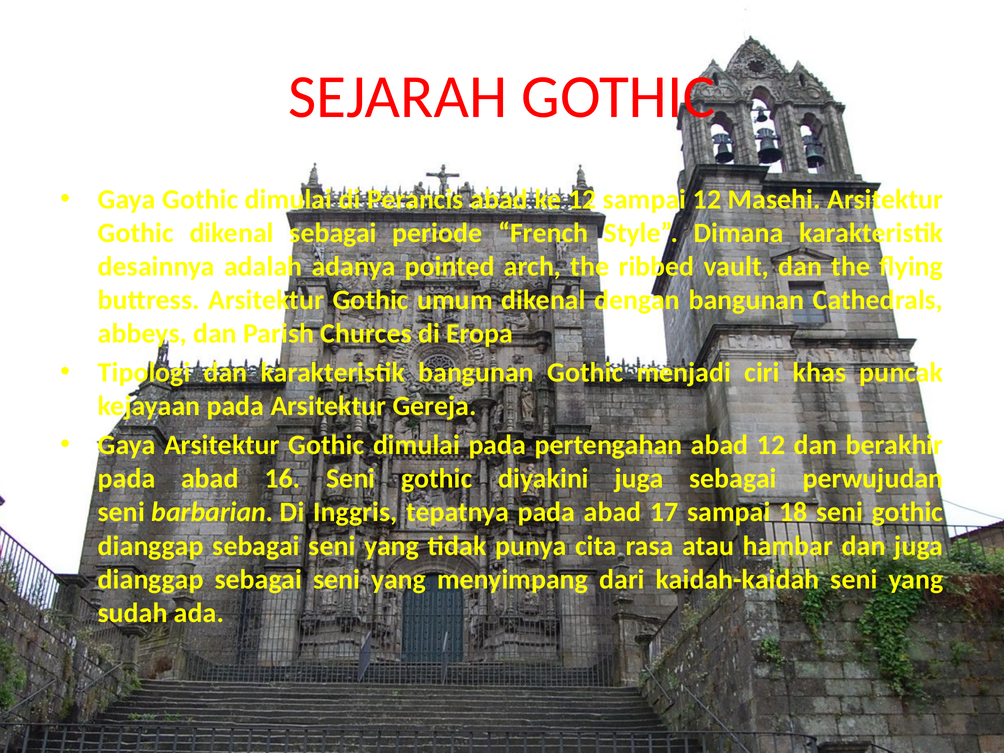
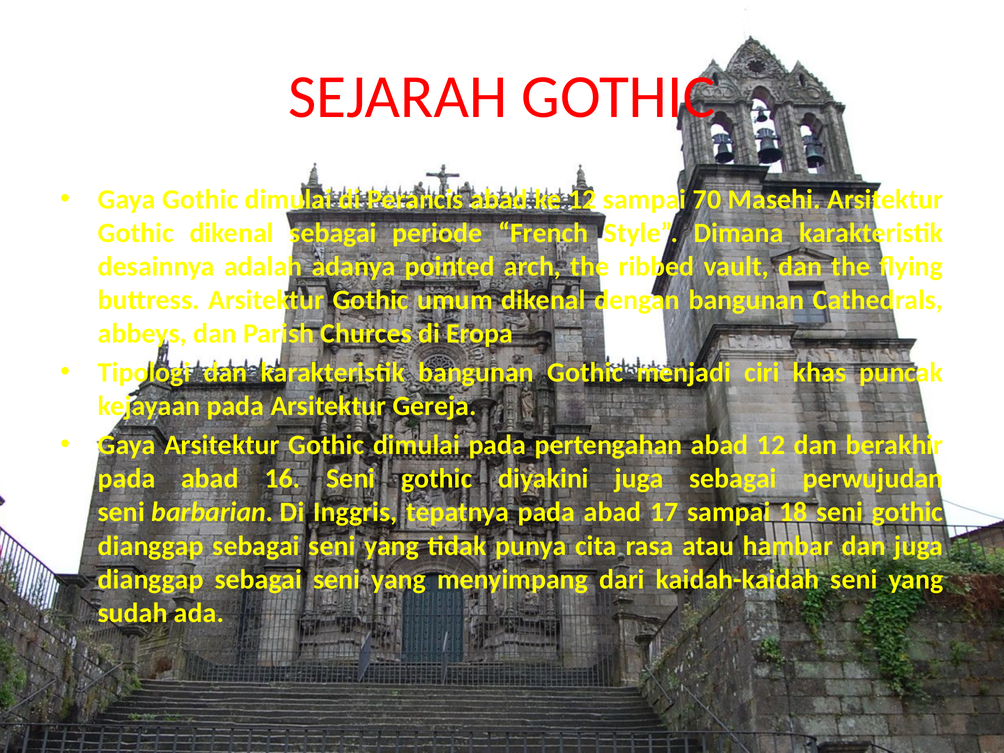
sampai 12: 12 -> 70
